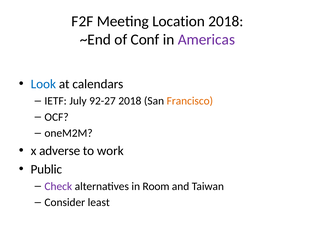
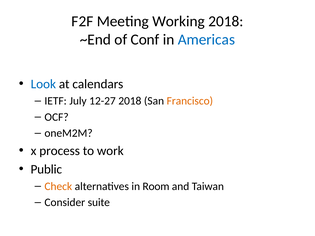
Location: Location -> Working
Americas colour: purple -> blue
92-27: 92-27 -> 12-27
adverse: adverse -> process
Check colour: purple -> orange
least: least -> suite
